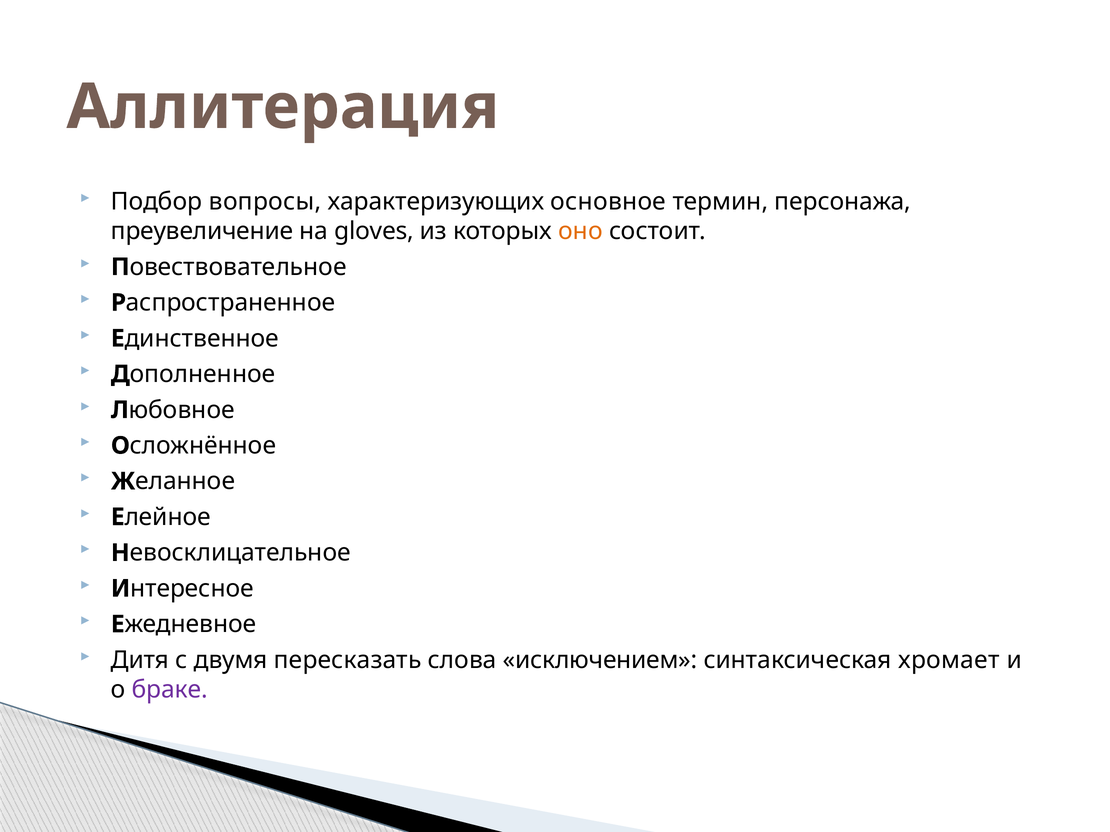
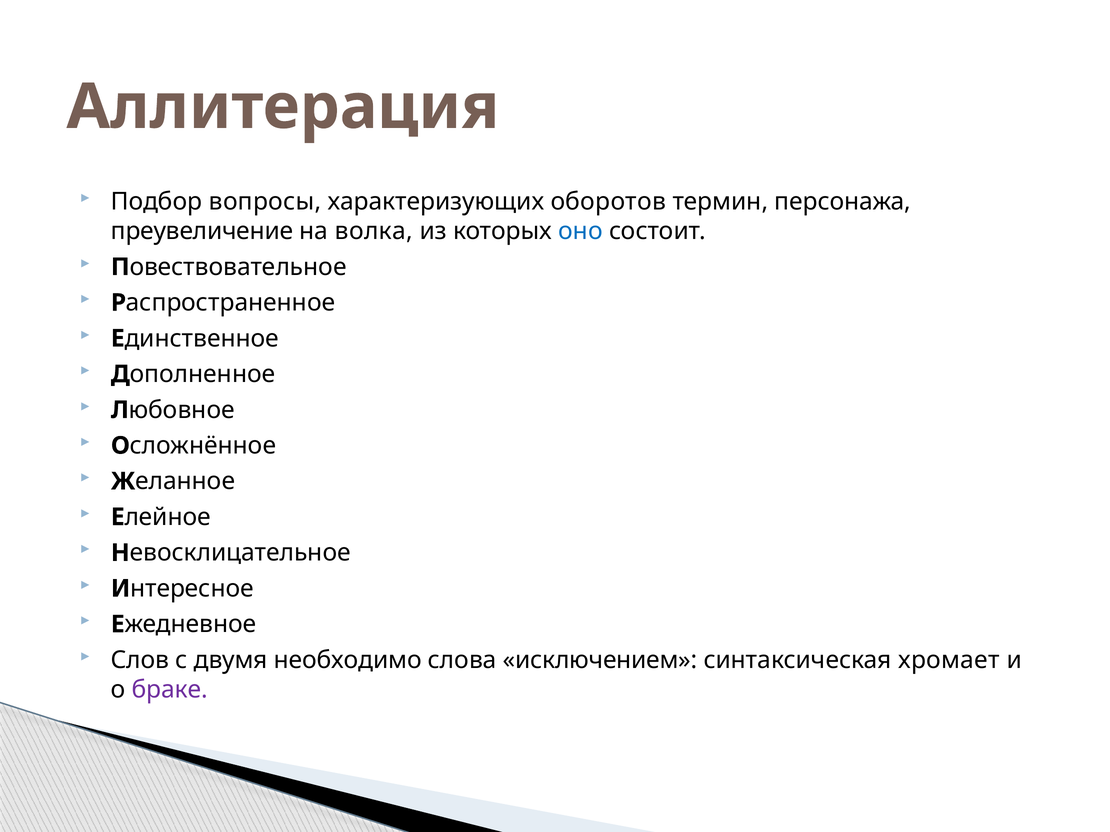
основное: основное -> оборотов
gloves: gloves -> волка
оно colour: orange -> blue
Дитя: Дитя -> Слов
пересказать: пересказать -> необходимо
